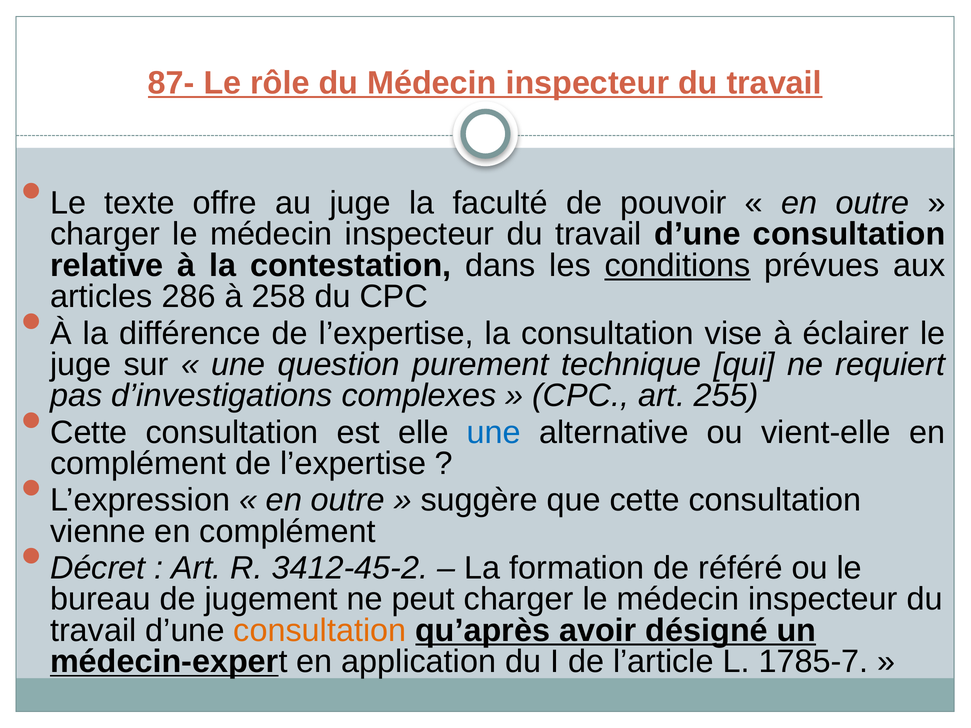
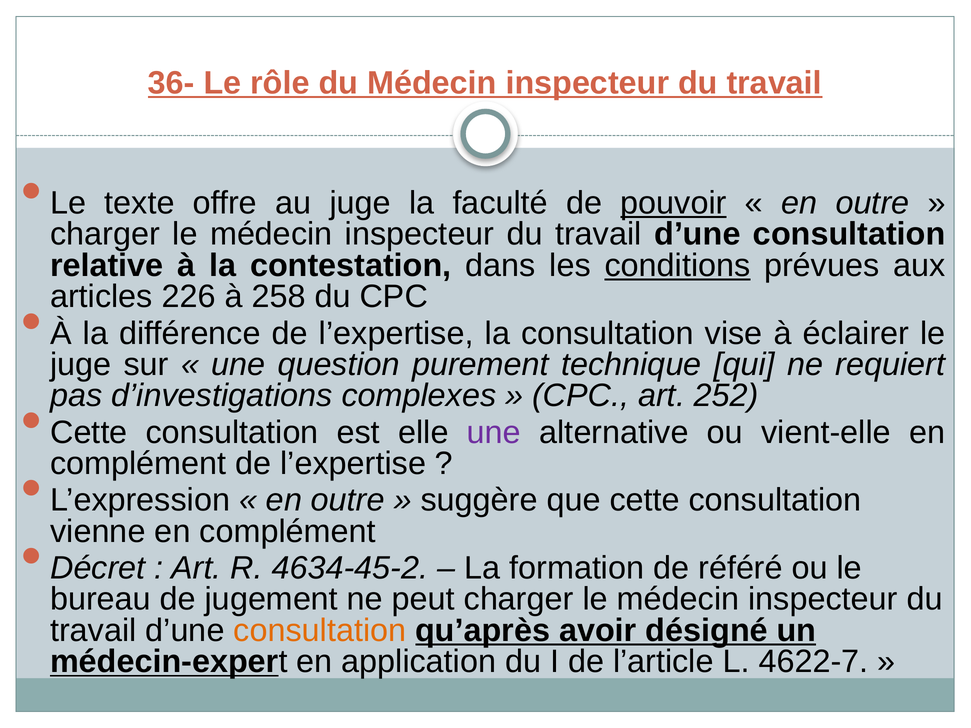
87-: 87- -> 36-
pouvoir underline: none -> present
286: 286 -> 226
255: 255 -> 252
une at (494, 432) colour: blue -> purple
3412-45-2: 3412-45-2 -> 4634-45-2
1785-7: 1785-7 -> 4622-7
